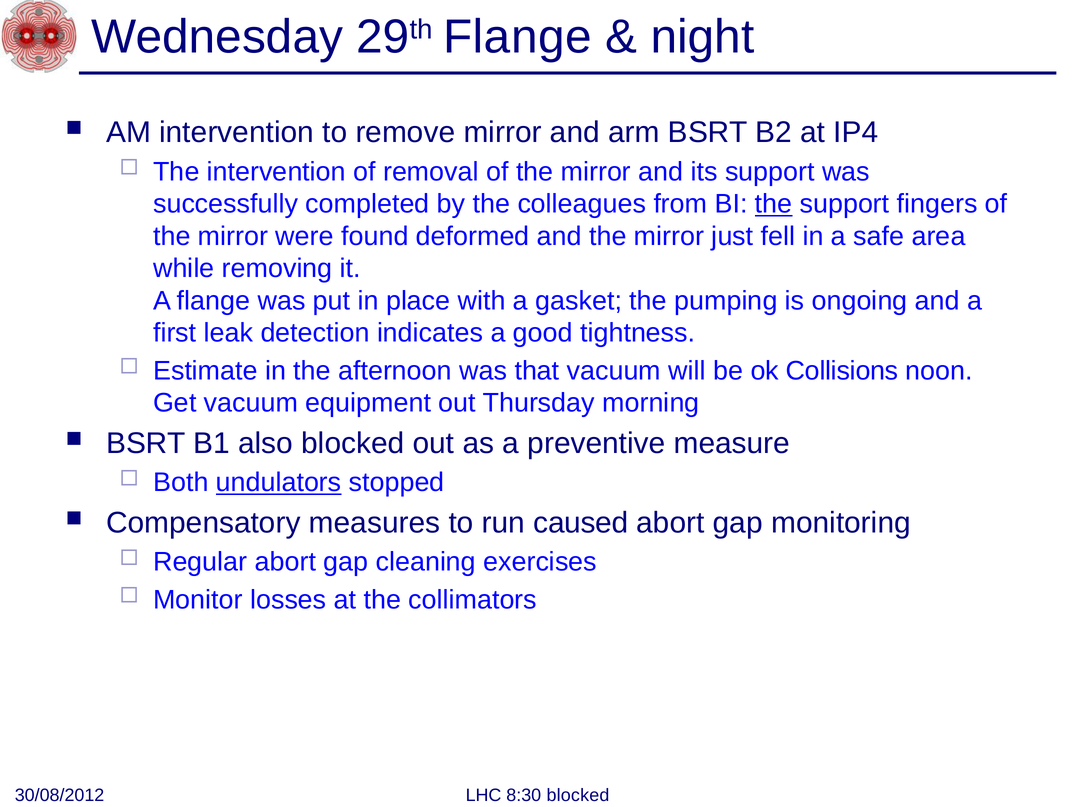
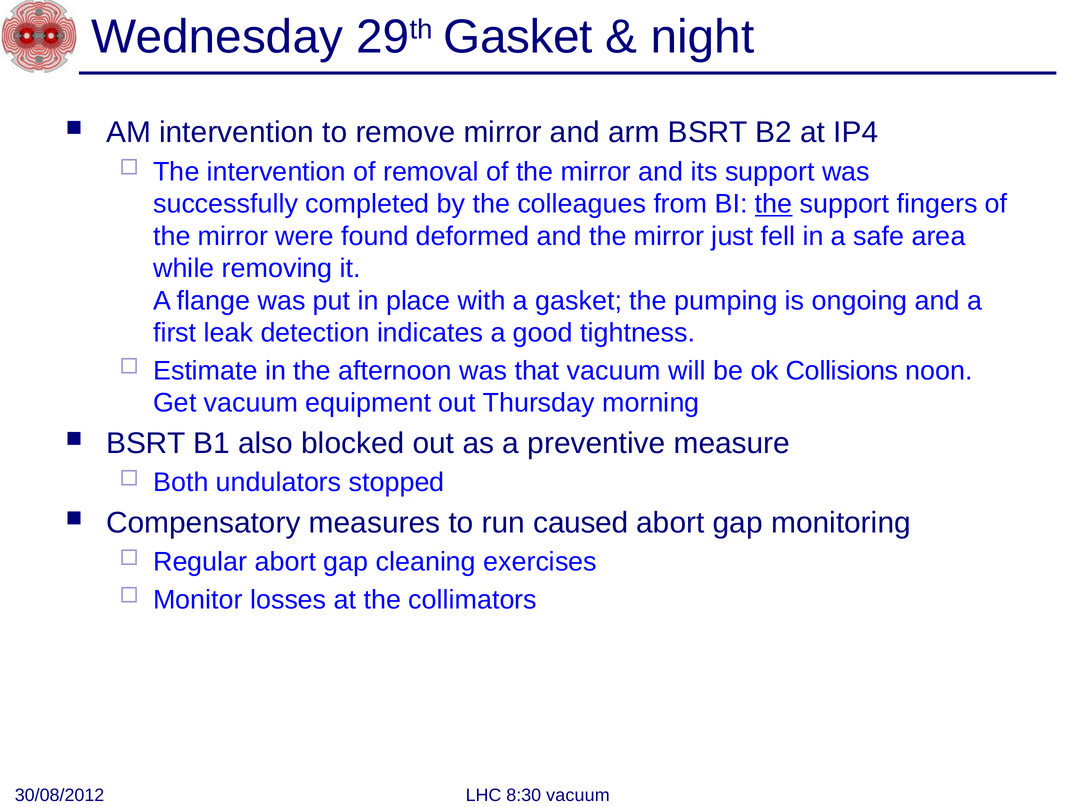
29th Flange: Flange -> Gasket
undulators underline: present -> none
8:30 blocked: blocked -> vacuum
